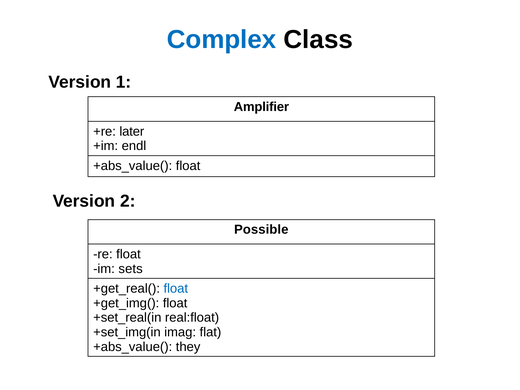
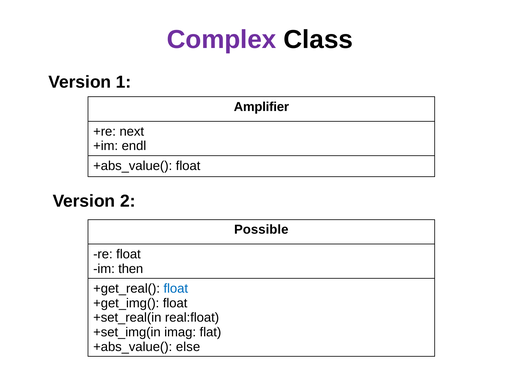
Complex colour: blue -> purple
later: later -> next
sets: sets -> then
they: they -> else
